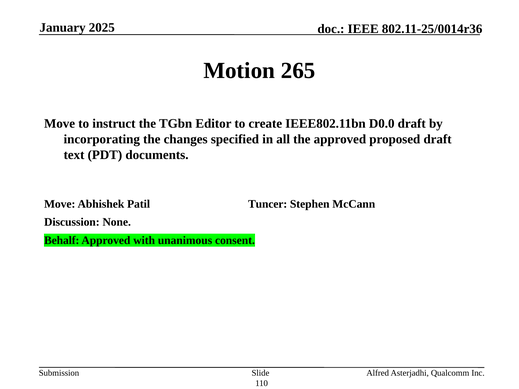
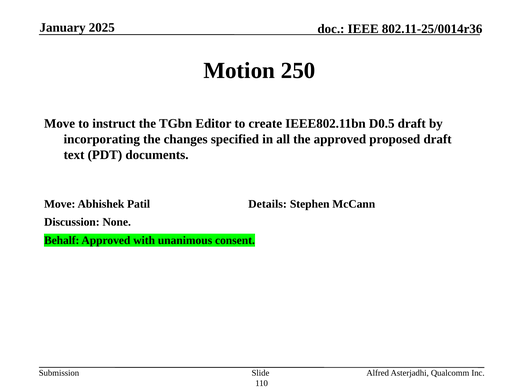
265: 265 -> 250
D0.0: D0.0 -> D0.5
Tuncer: Tuncer -> Details
